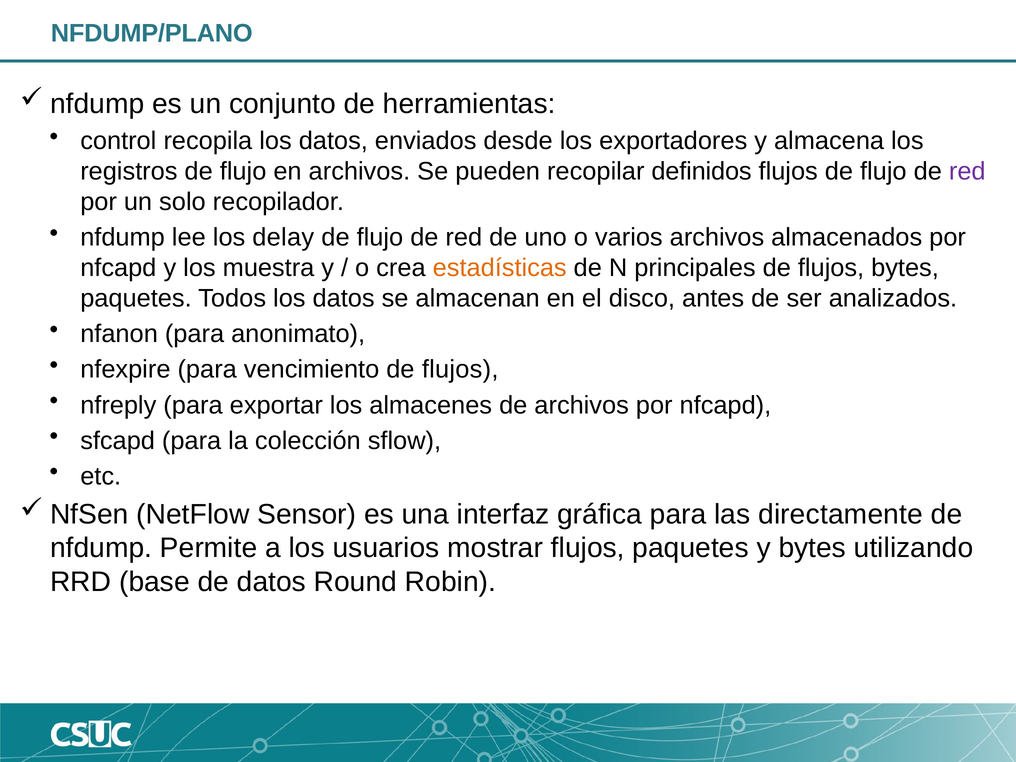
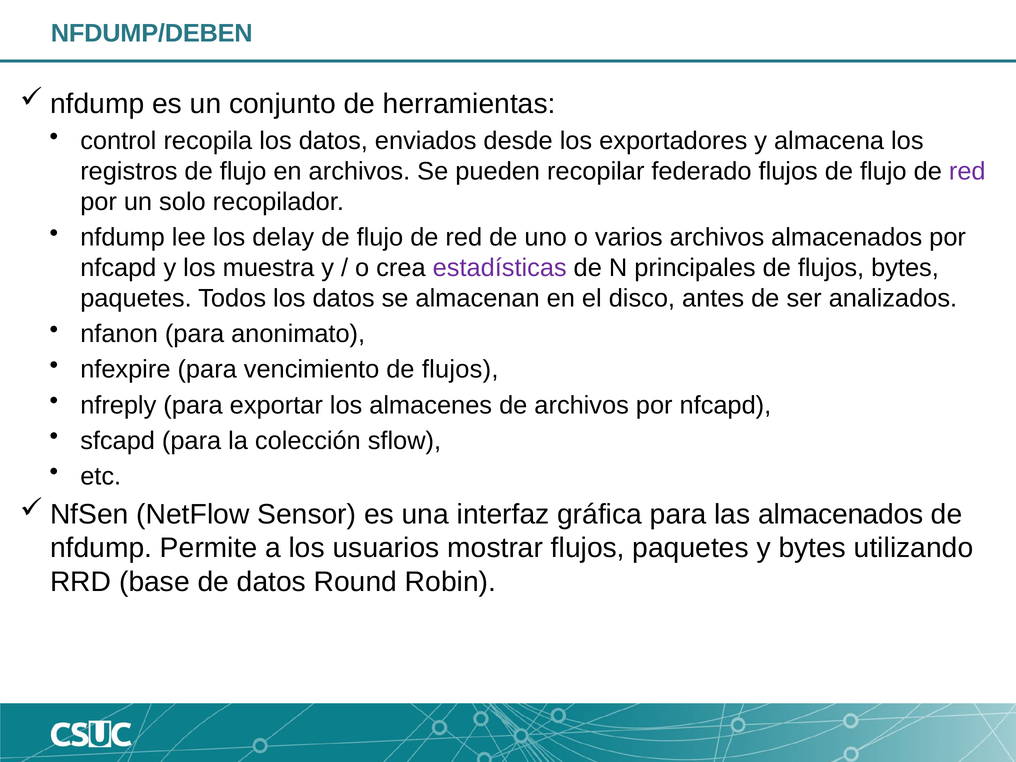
NFDUMP/PLANO: NFDUMP/PLANO -> NFDUMP/DEBEN
definidos: definidos -> federado
estadísticas colour: orange -> purple
las directamente: directamente -> almacenados
